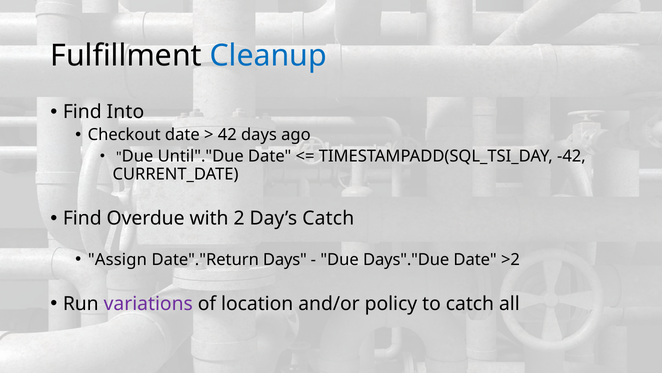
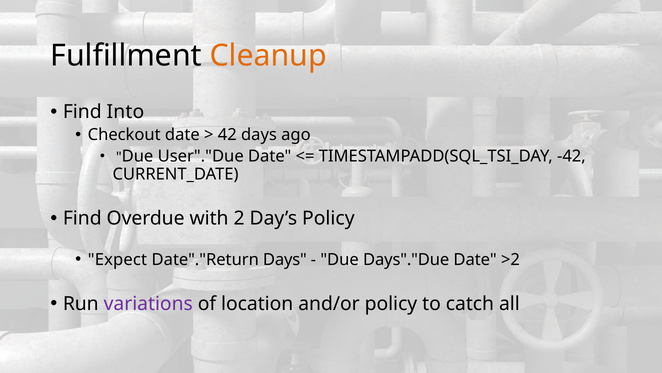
Cleanup colour: blue -> orange
Until"."Due: Until"."Due -> User"."Due
Day’s Catch: Catch -> Policy
Assign: Assign -> Expect
